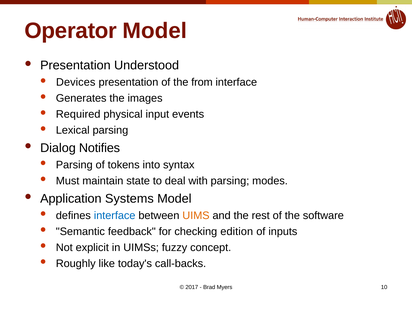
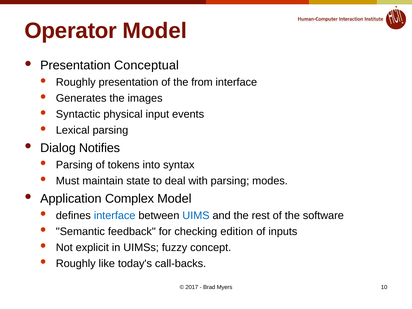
Understood: Understood -> Conceptual
Devices at (76, 82): Devices -> Roughly
Required: Required -> Syntactic
Systems: Systems -> Complex
UIMS colour: orange -> blue
